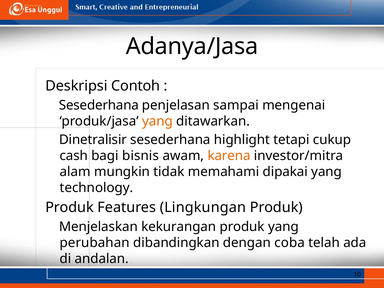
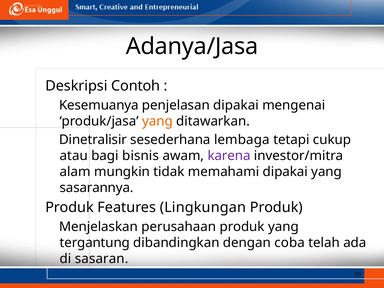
Sesederhana at (99, 105): Sesederhana -> Kesemuanya
penjelasan sampai: sampai -> dipakai
highlight: highlight -> lembaga
cash: cash -> atau
karena colour: orange -> purple
technology: technology -> sasarannya
kekurangan: kekurangan -> perusahaan
perubahan: perubahan -> tergantung
andalan: andalan -> sasaran
